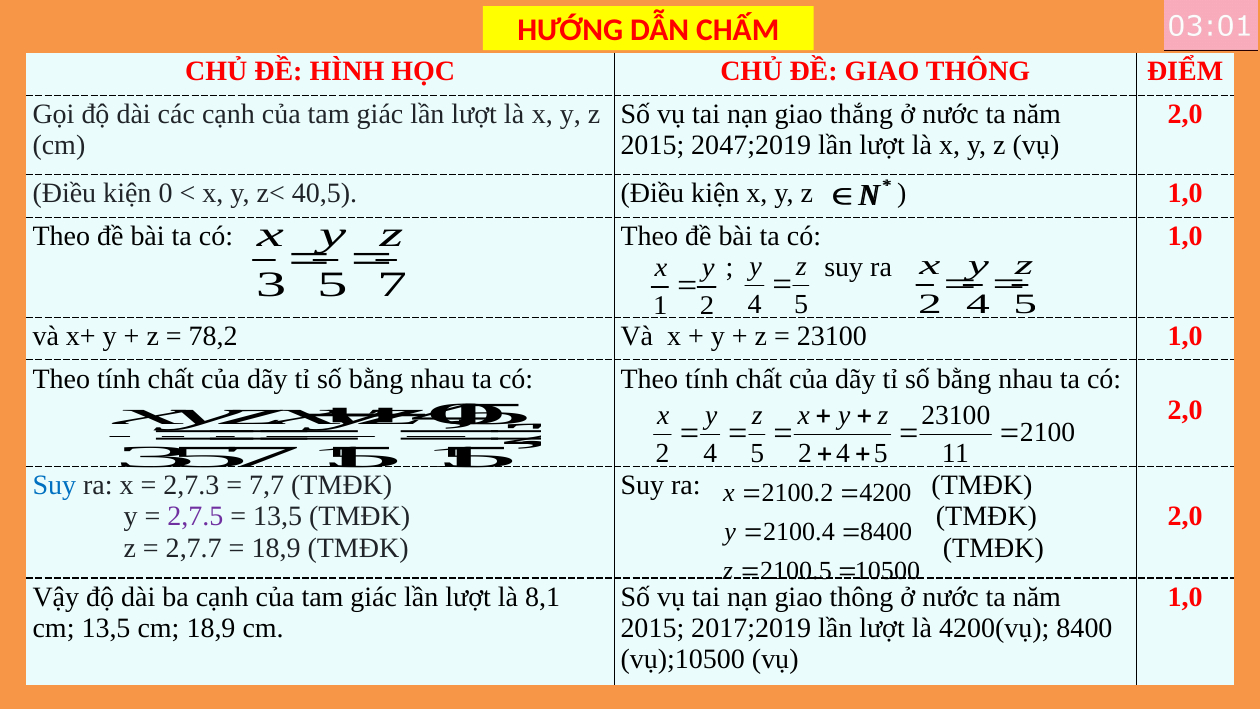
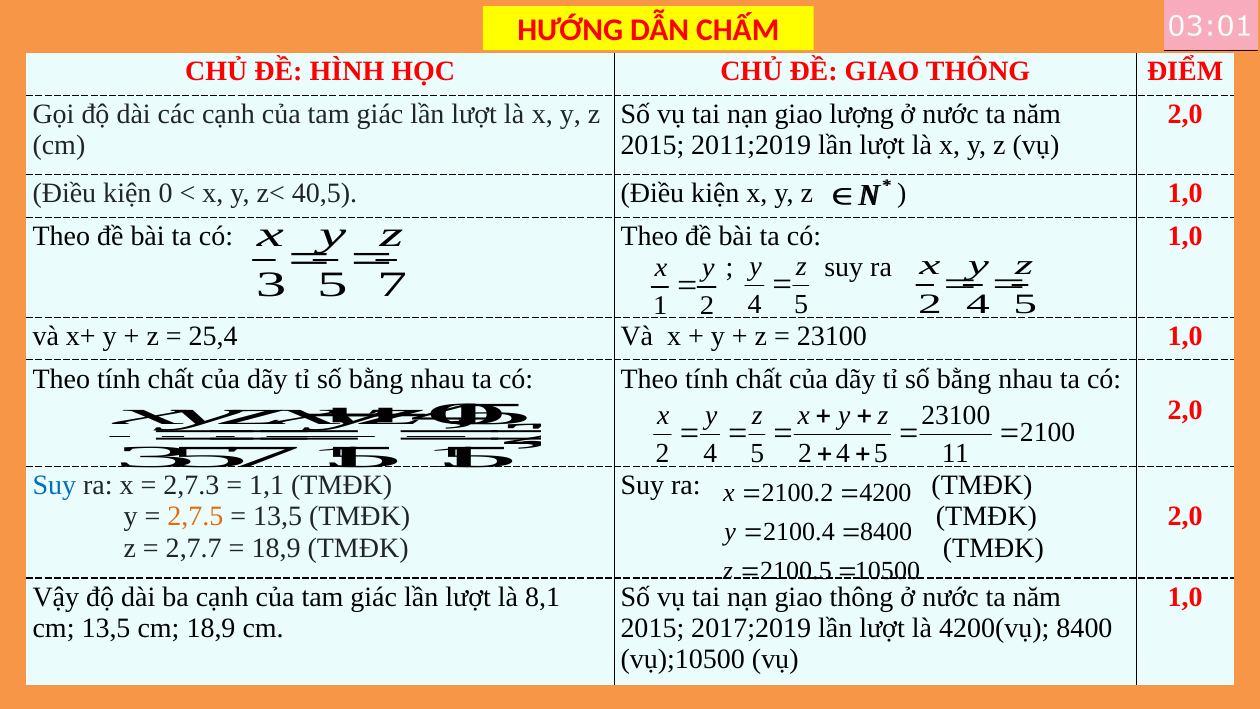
thắng: thắng -> lượng
2047;2019: 2047;2019 -> 2011;2019
78,2: 78,2 -> 25,4
7,7: 7,7 -> 1,1
2,7.5 colour: purple -> orange
